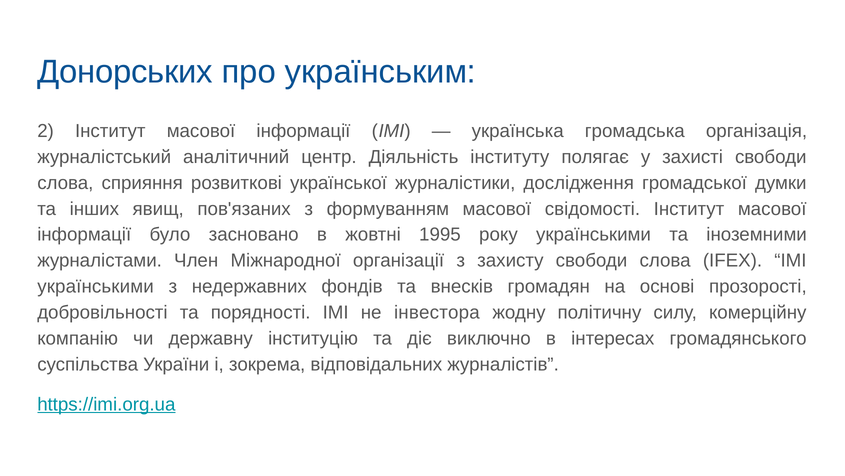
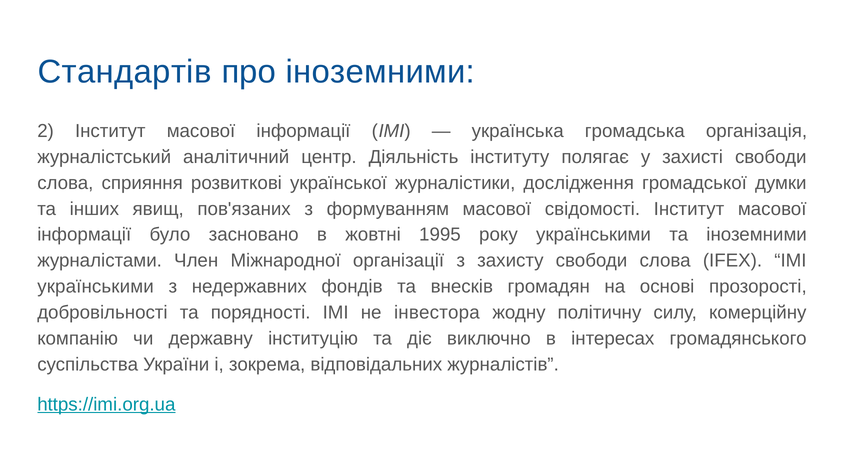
Донорських: Донорських -> Стандартів
про українським: українським -> іноземними
